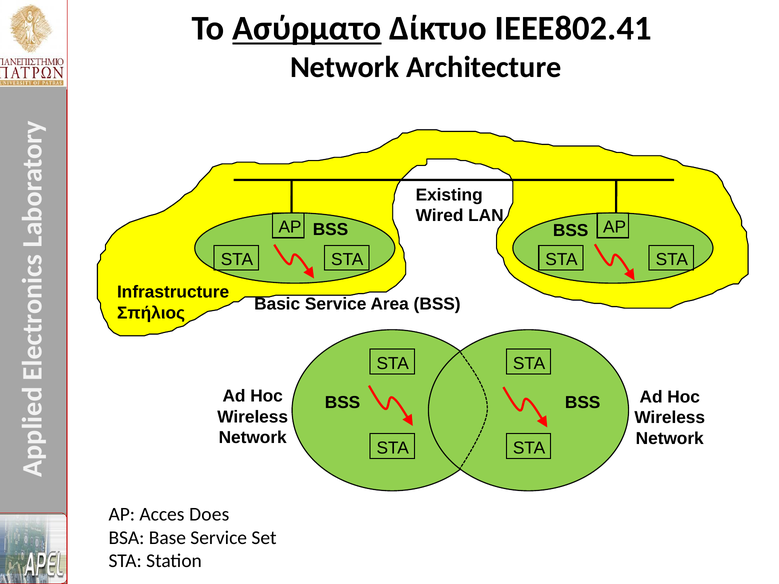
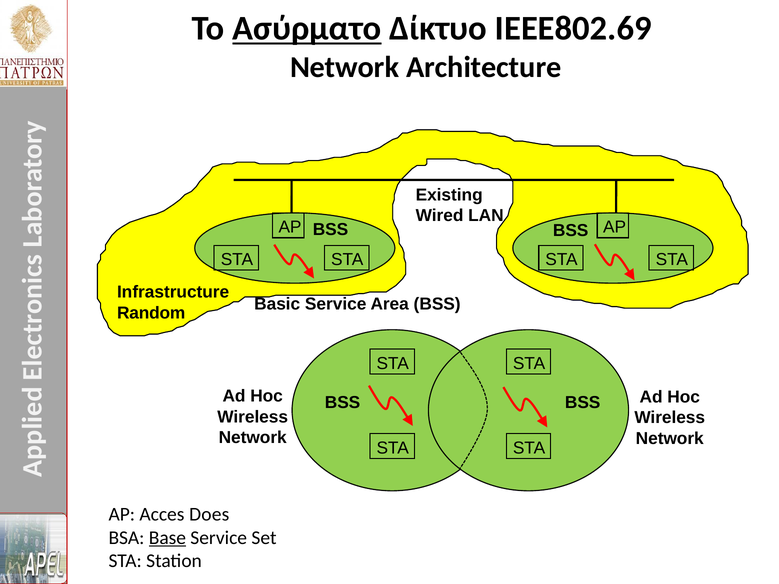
IEEE802.41: IEEE802.41 -> IEEE802.69
Σπήλιος: Σπήλιος -> Random
Base underline: none -> present
